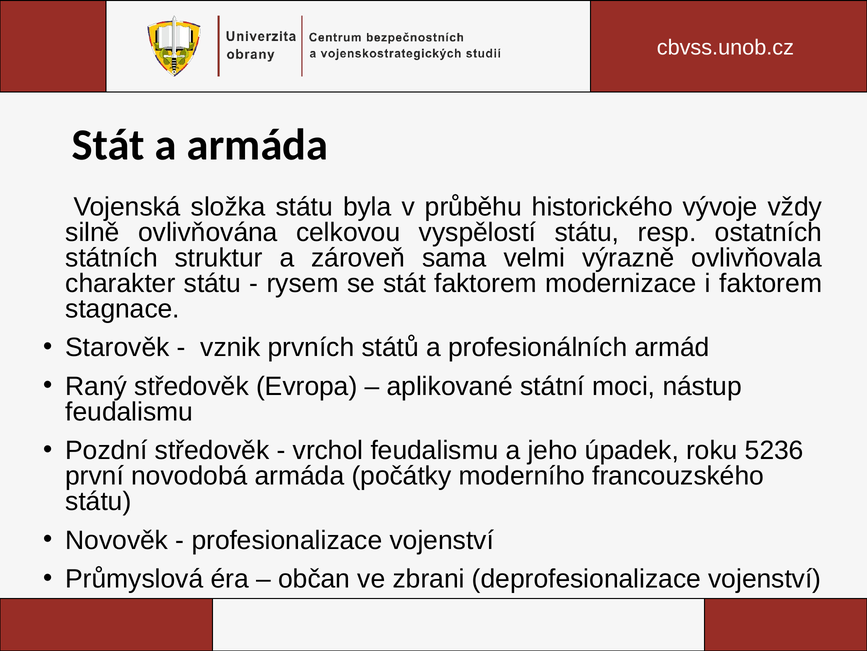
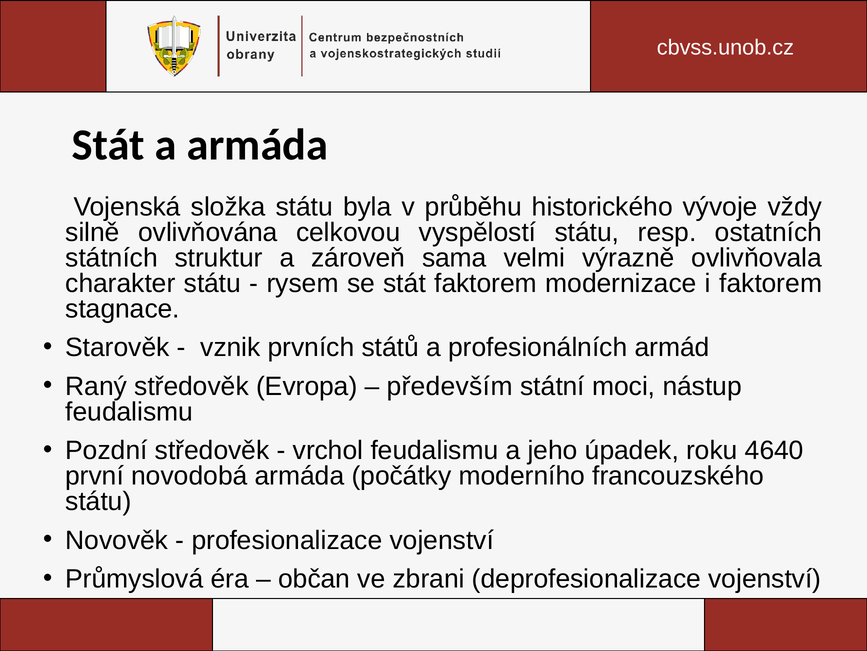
aplikované: aplikované -> především
5236: 5236 -> 4640
